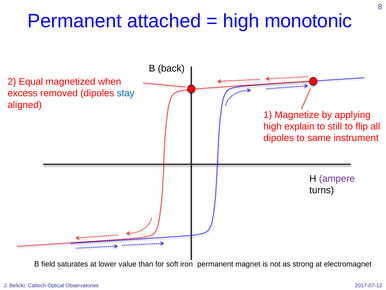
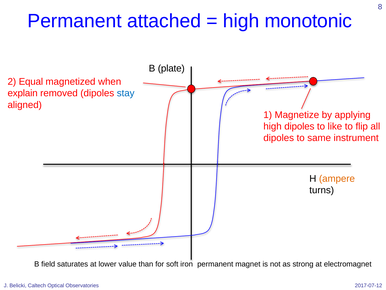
back: back -> plate
excess: excess -> explain
high explain: explain -> dipoles
still: still -> like
ampere colour: purple -> orange
